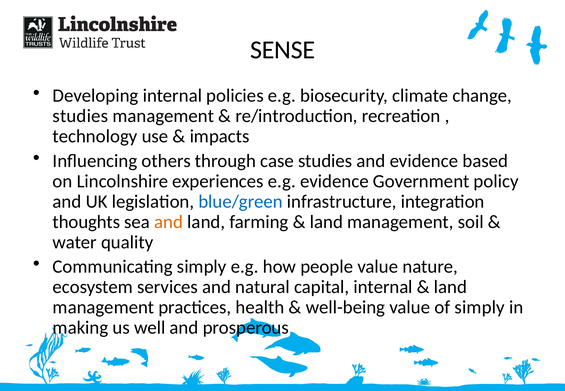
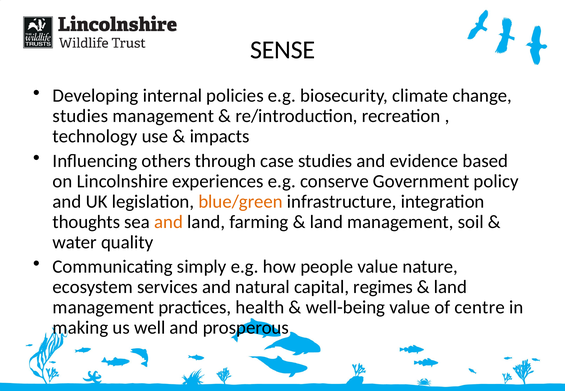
e.g evidence: evidence -> conserve
blue/green colour: blue -> orange
capital internal: internal -> regimes
of simply: simply -> centre
